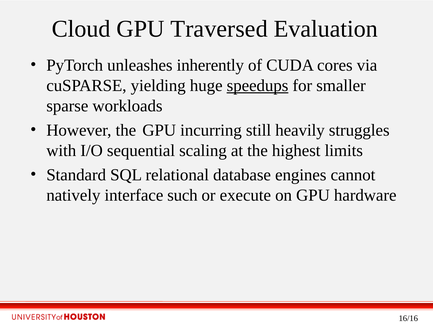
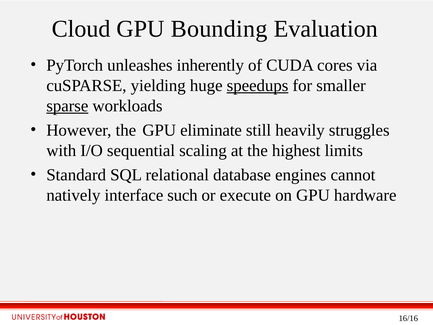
Traversed: Traversed -> Bounding
sparse underline: none -> present
incurring: incurring -> eliminate
